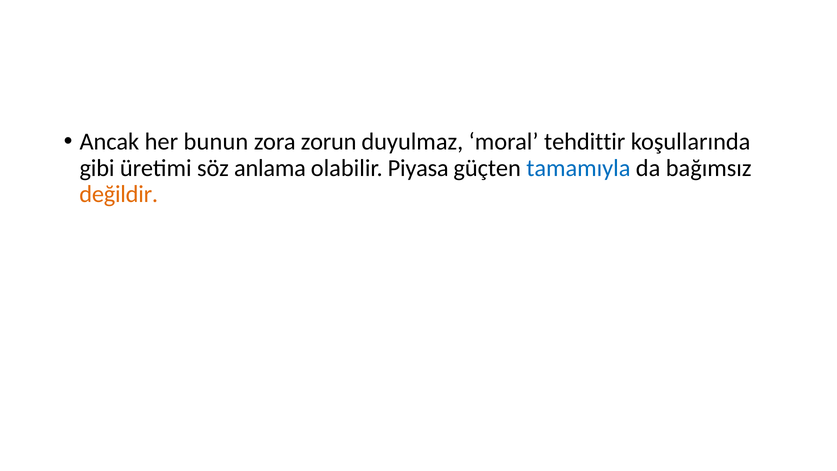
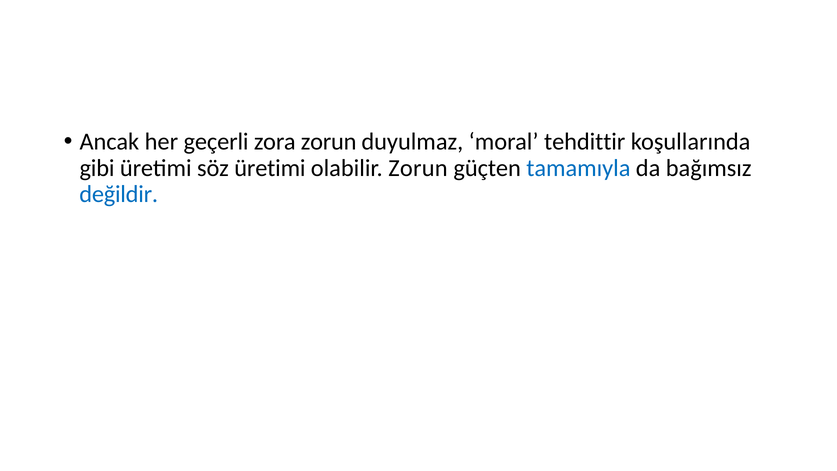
bunun: bunun -> geçerli
söz anlama: anlama -> üretimi
olabilir Piyasa: Piyasa -> Zorun
değildir colour: orange -> blue
